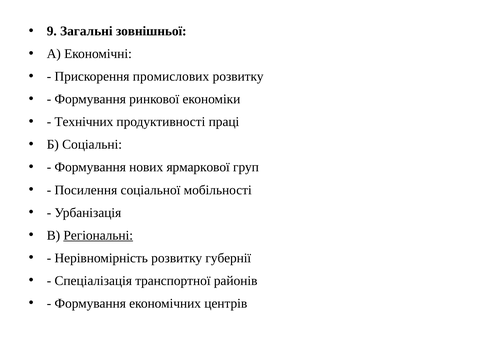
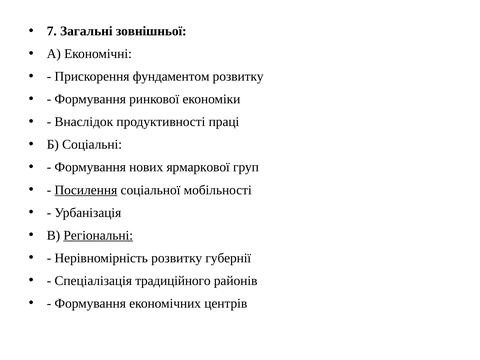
9: 9 -> 7
промислових: промислових -> фундаментом
Технічних: Технічних -> Внаслідок
Посилення underline: none -> present
транспортної: транспортної -> традиційного
